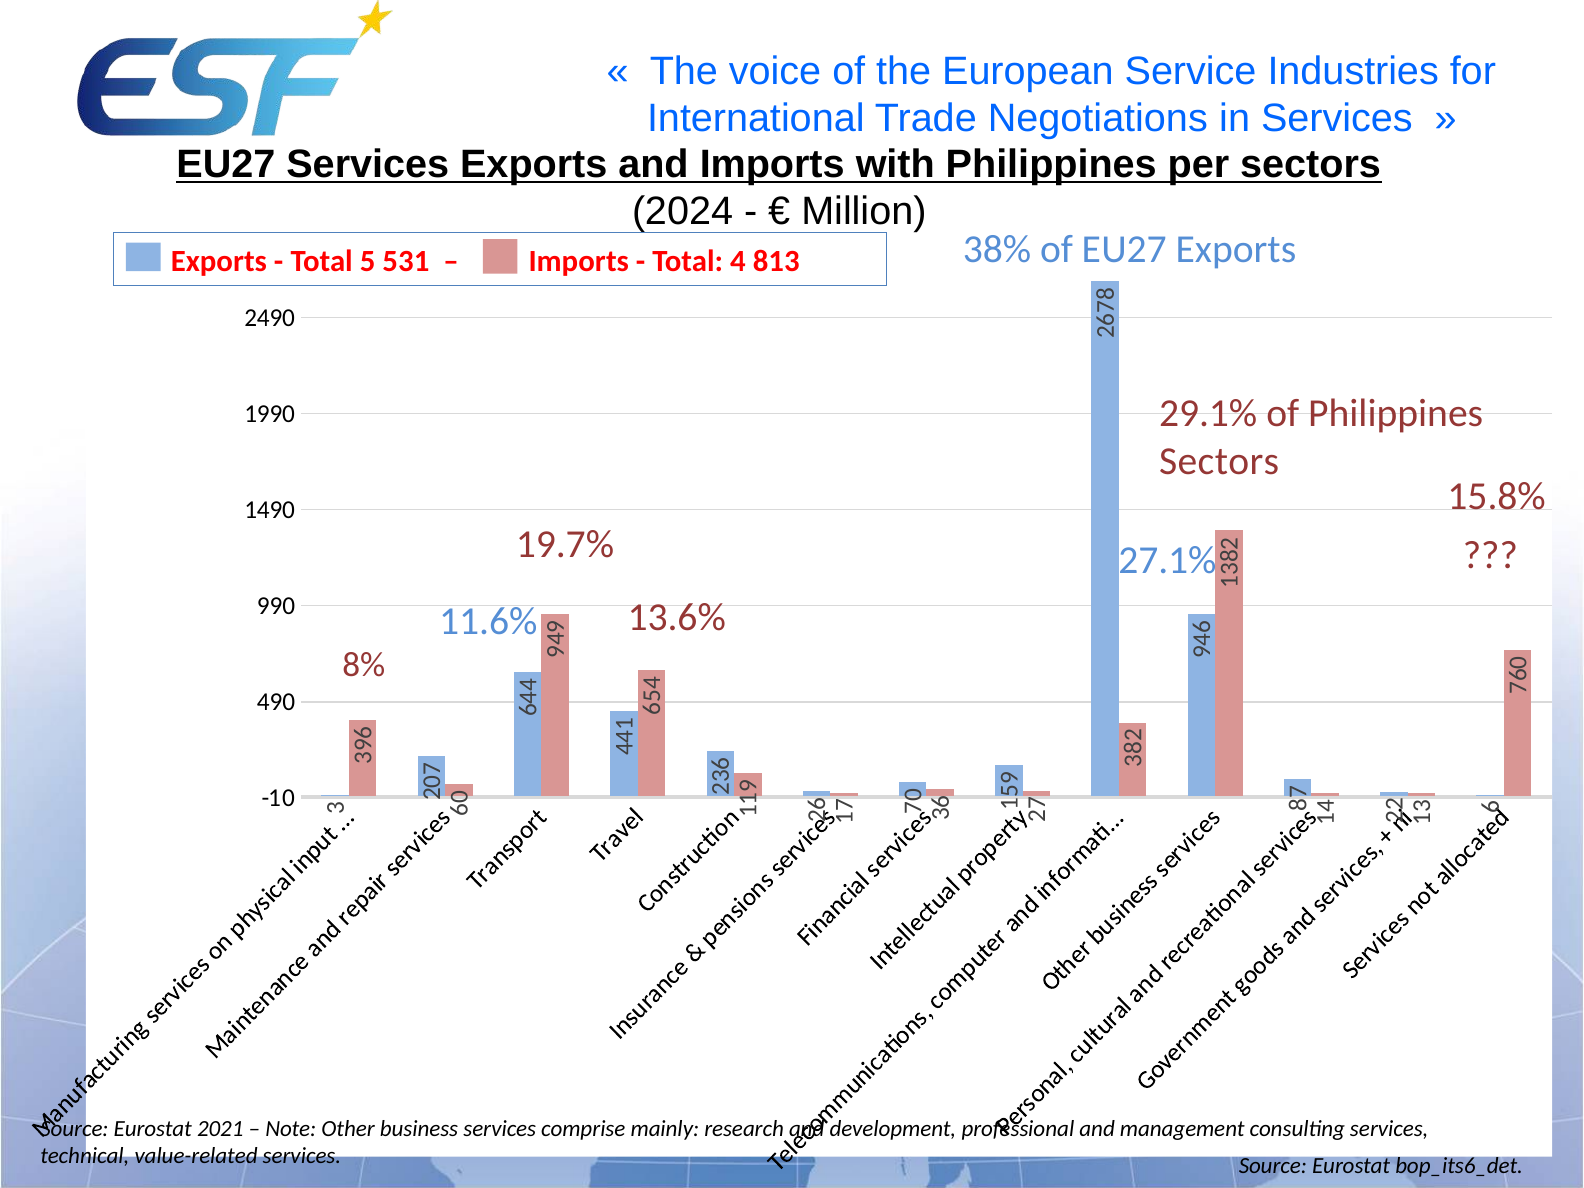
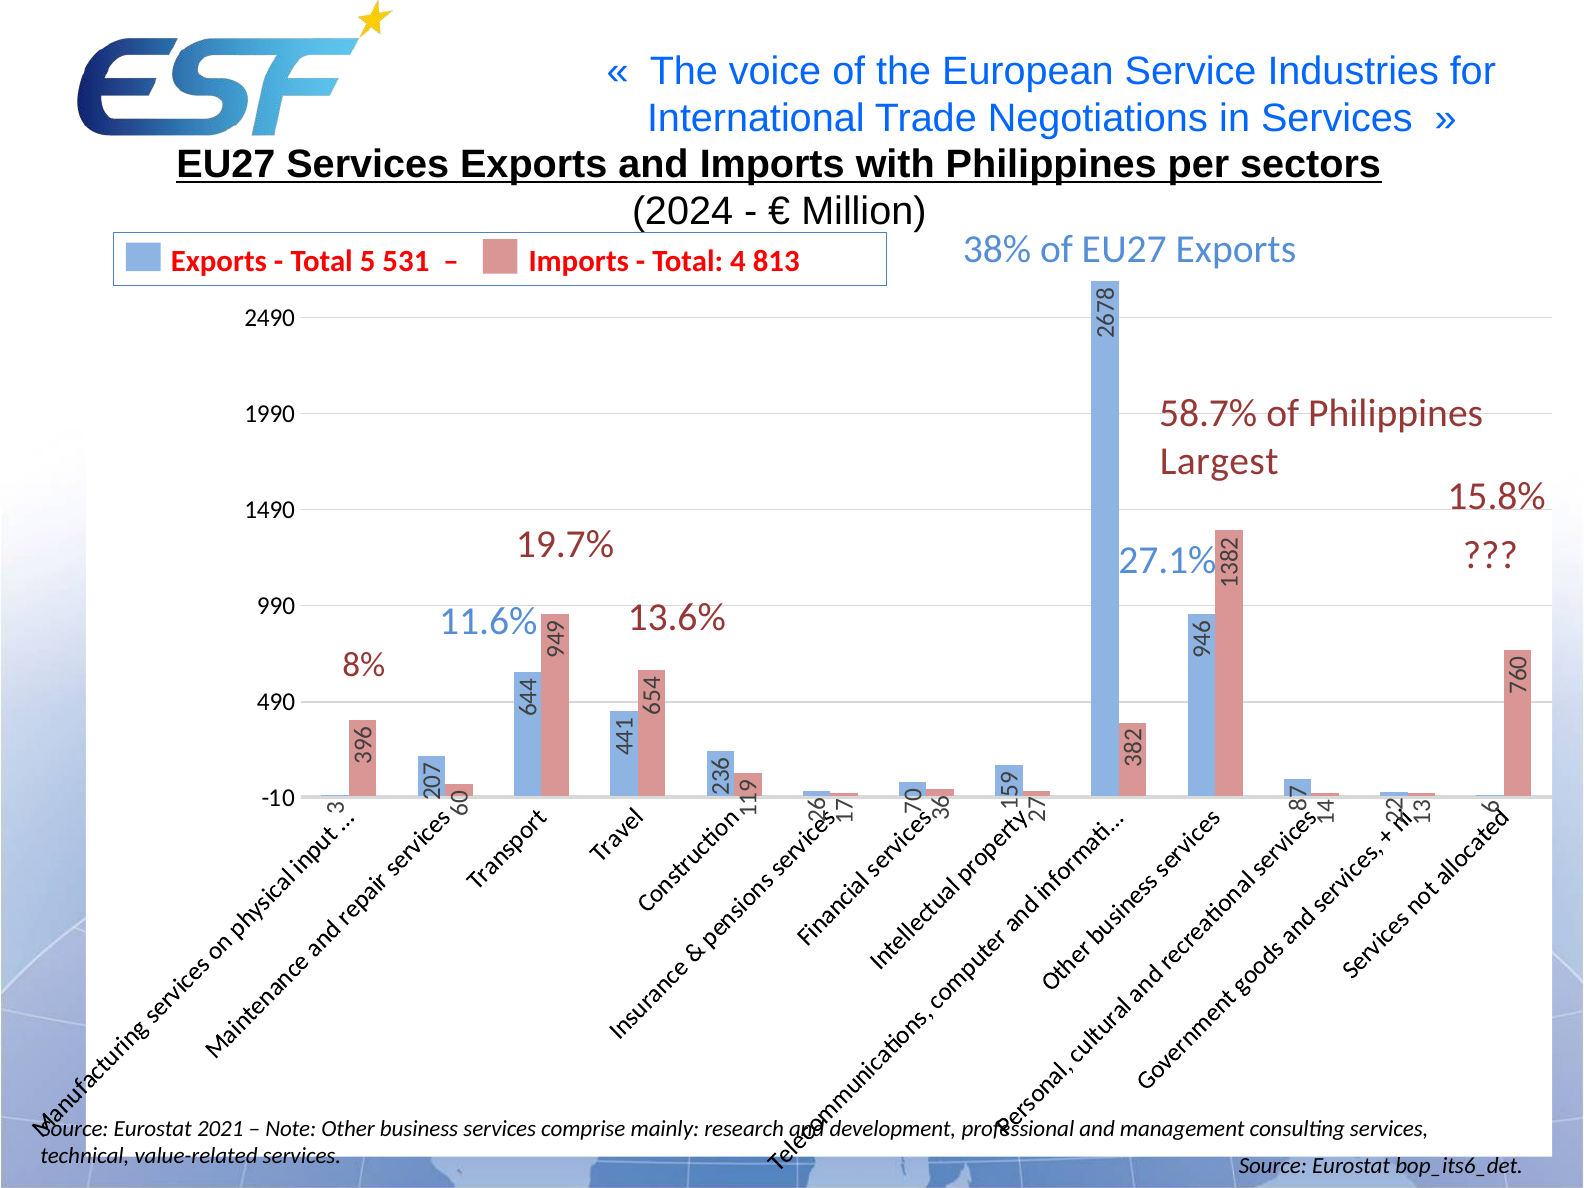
29.1%: 29.1% -> 58.7%
Sectors at (1219, 461): Sectors -> Largest
